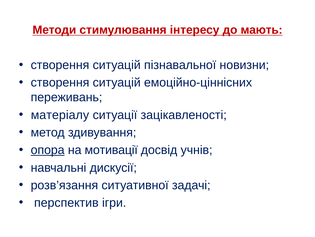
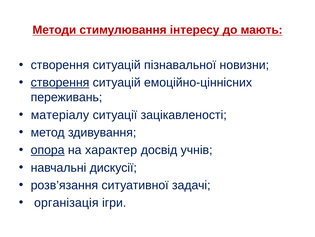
створення at (60, 82) underline: none -> present
мотивації: мотивації -> характер
перспектив: перспектив -> організація
